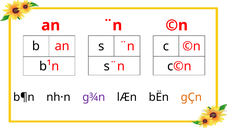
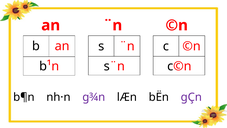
gÇn colour: orange -> purple
